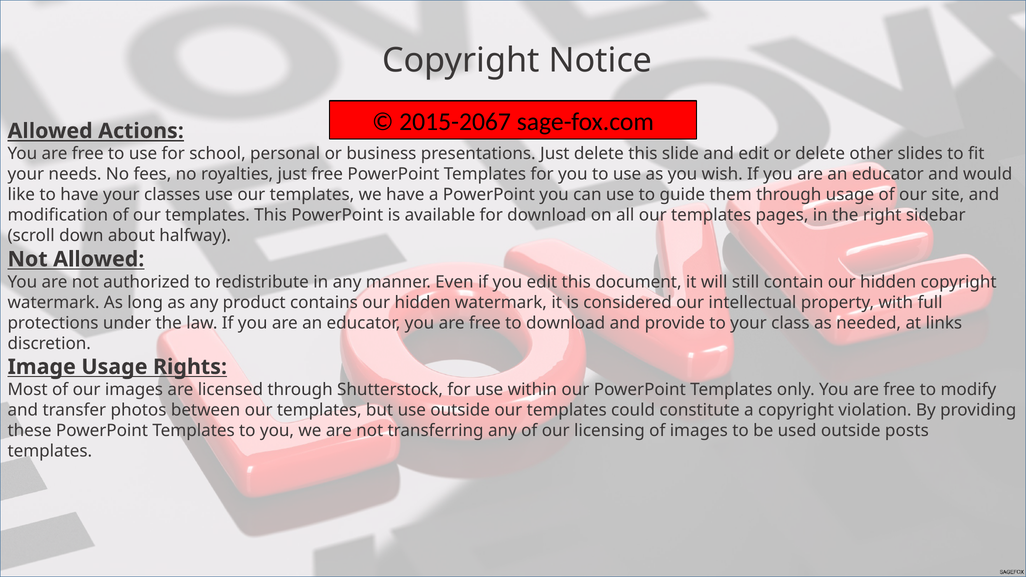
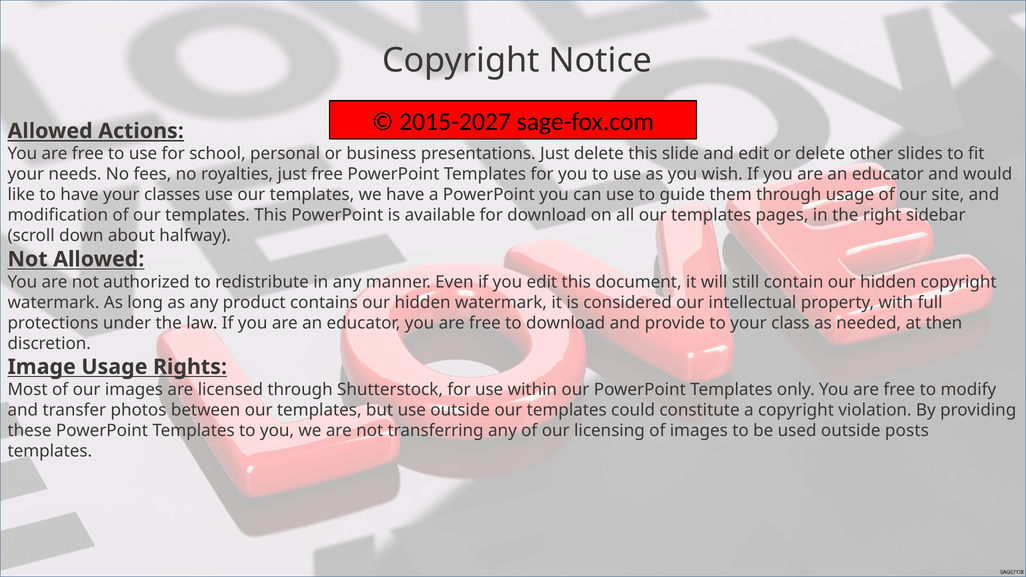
2015-2067: 2015-2067 -> 2015-2027
links: links -> then
